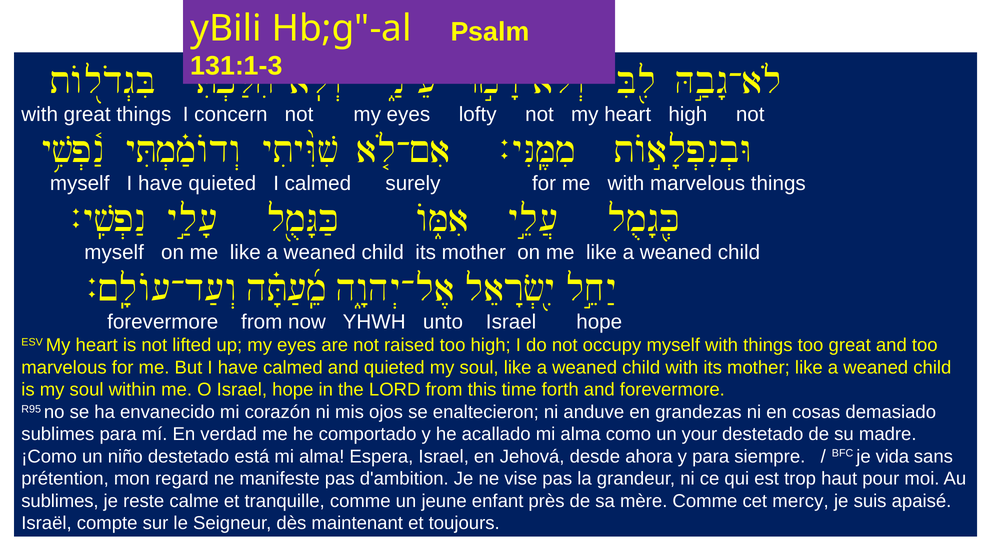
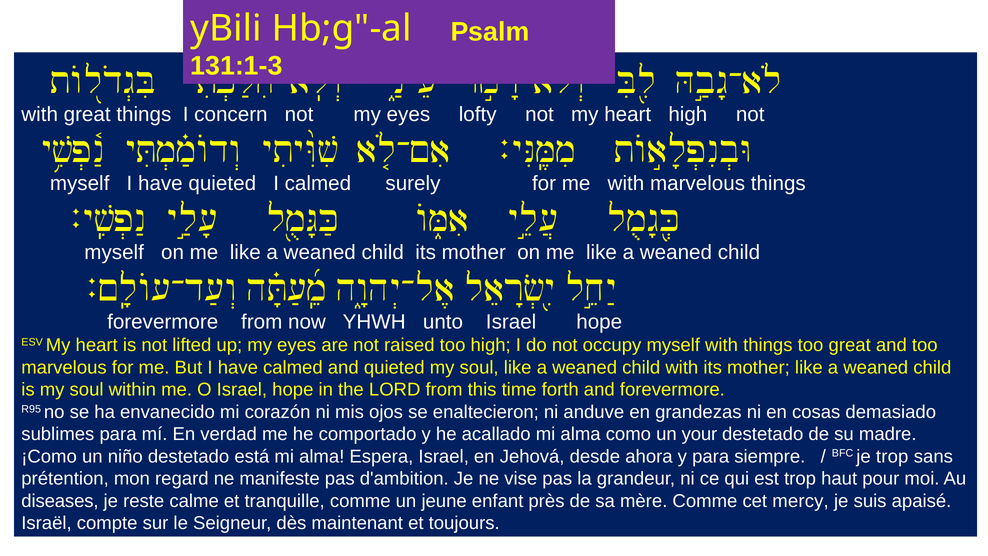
je vida: vida -> trop
sublimes at (60, 501): sublimes -> diseases
